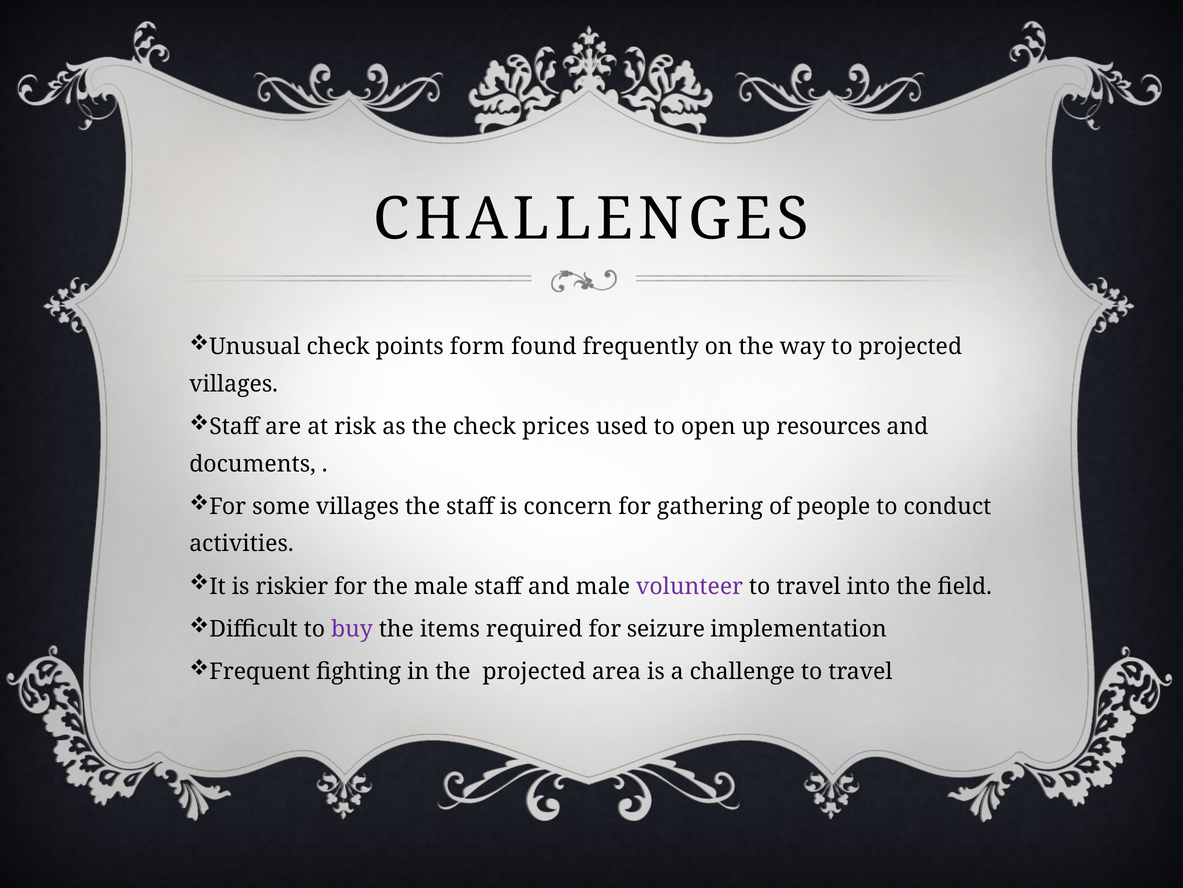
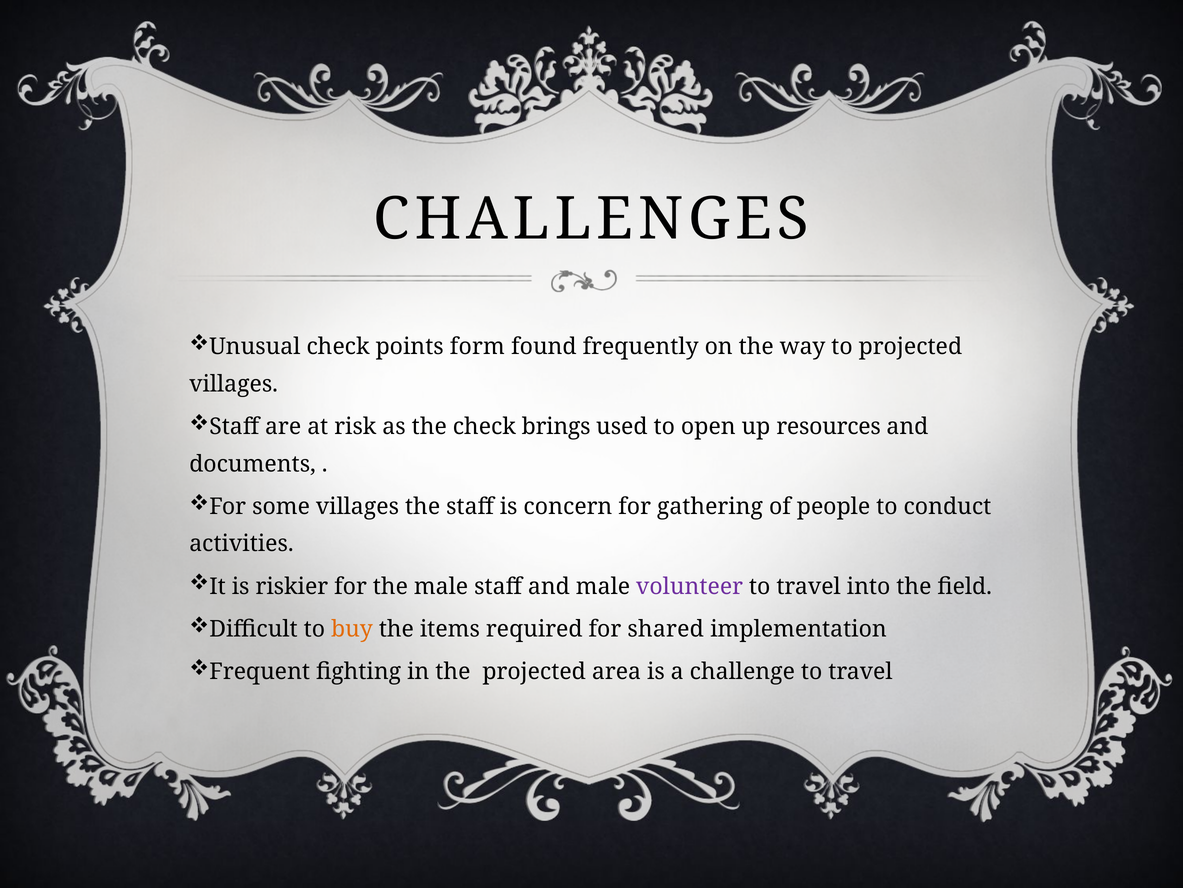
prices: prices -> brings
buy colour: purple -> orange
seizure: seizure -> shared
